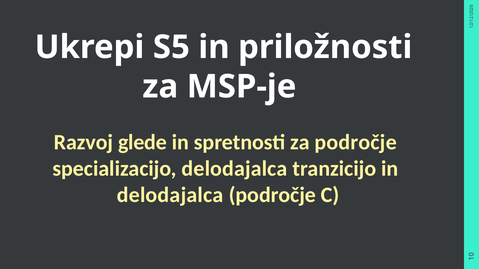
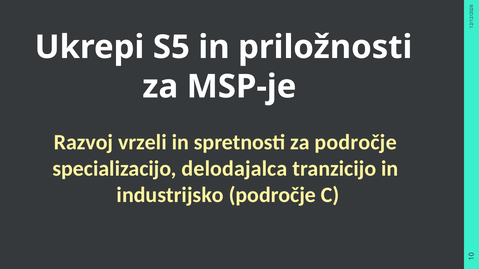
glede: glede -> vrzeli
delodajalca at (170, 195): delodajalca -> industrijsko
